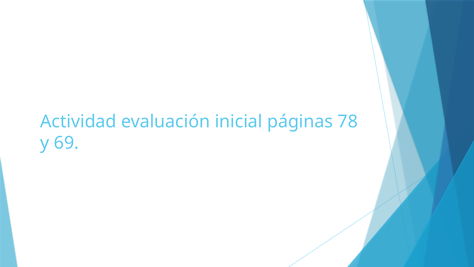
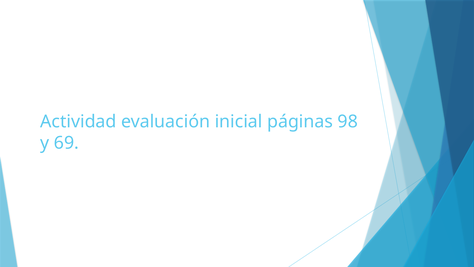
78: 78 -> 98
